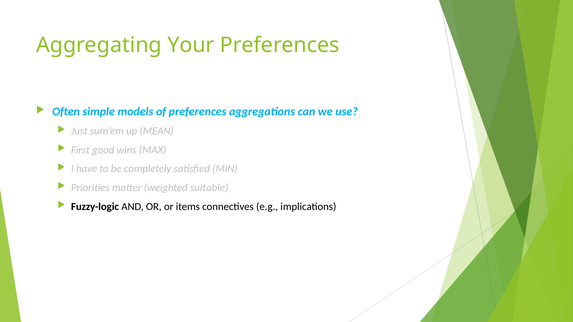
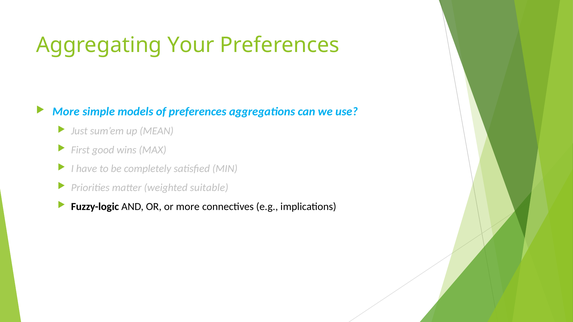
Often at (66, 112): Often -> More
or items: items -> more
